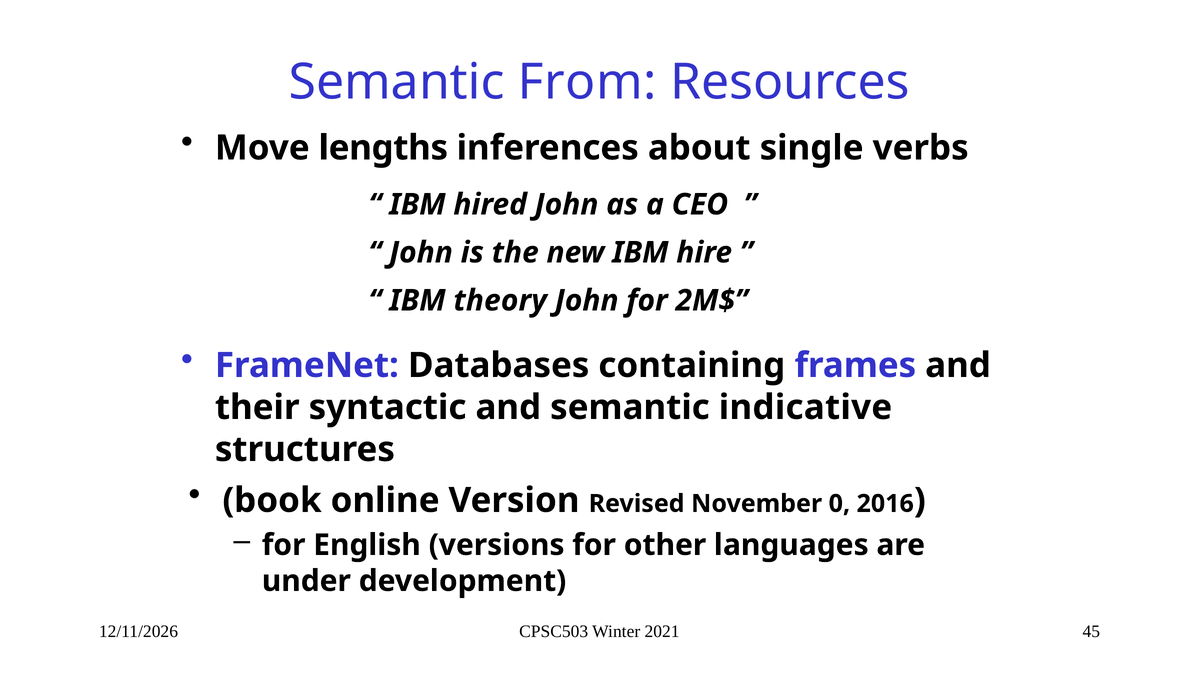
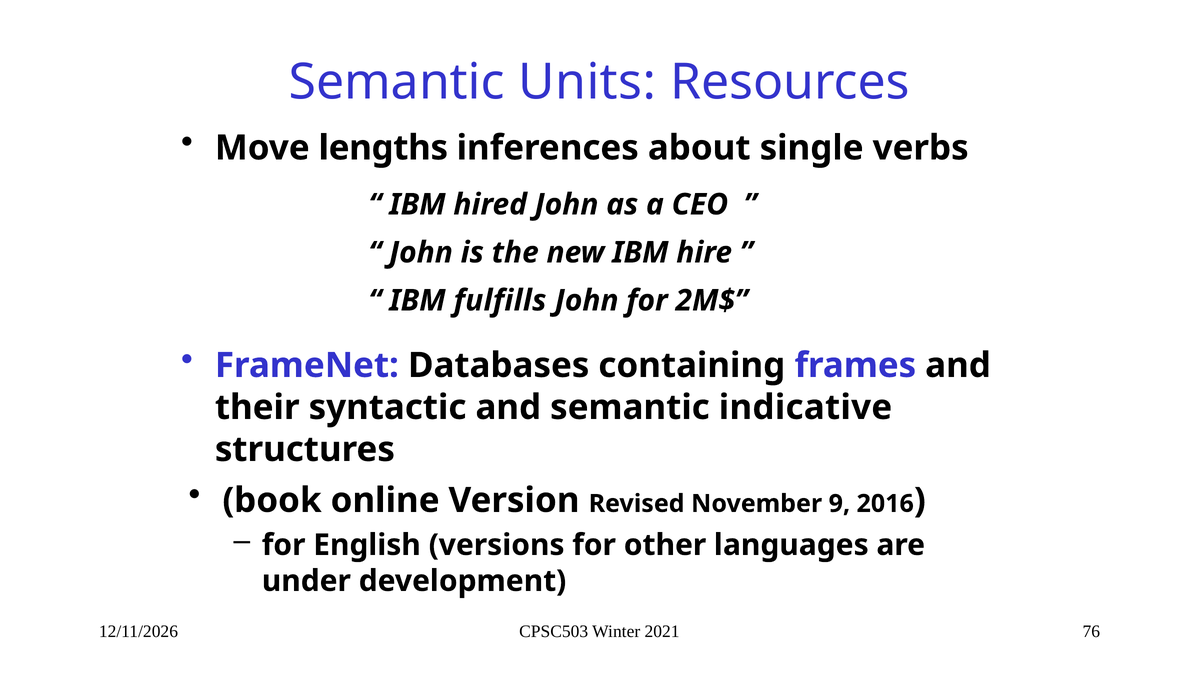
From: From -> Units
theory: theory -> fulfills
0: 0 -> 9
45: 45 -> 76
